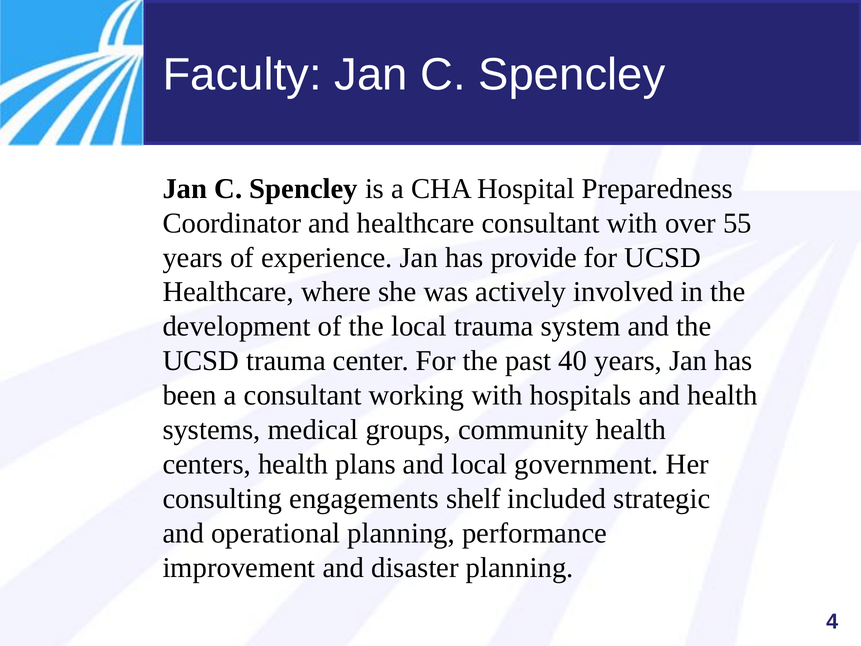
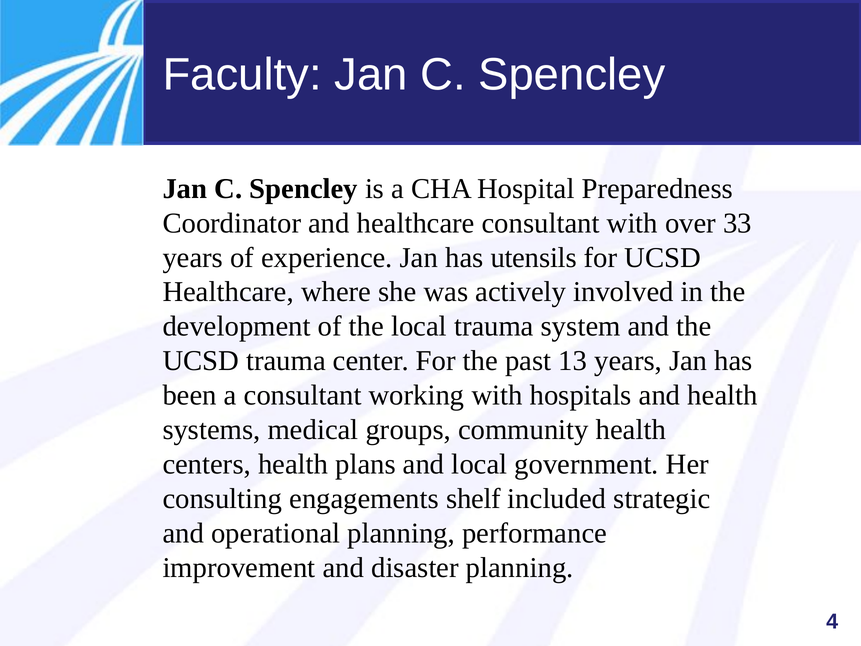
55: 55 -> 33
provide: provide -> utensils
40: 40 -> 13
